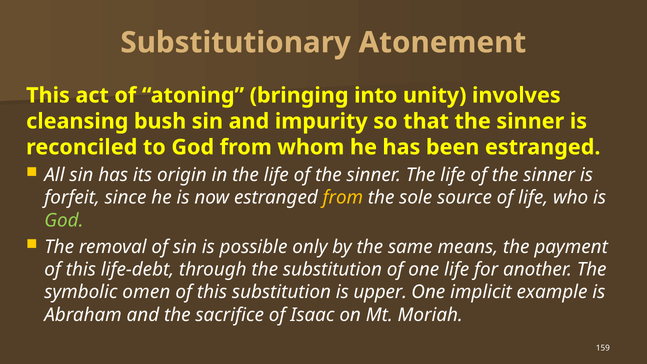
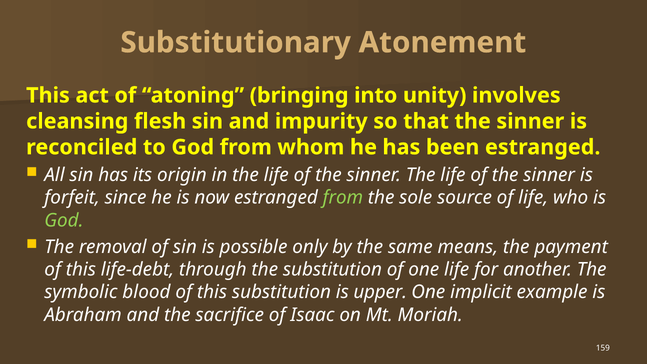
bush: bush -> flesh
from at (343, 198) colour: yellow -> light green
omen: omen -> blood
